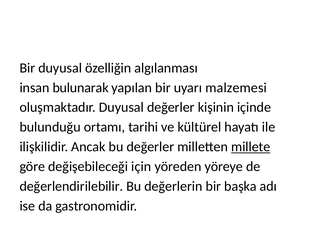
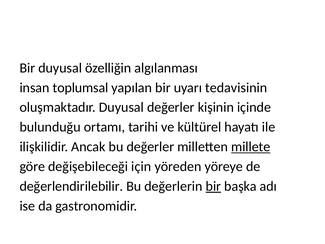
bulunarak: bulunarak -> toplumsal
malzemesi: malzemesi -> tedavisinin
bir at (213, 186) underline: none -> present
